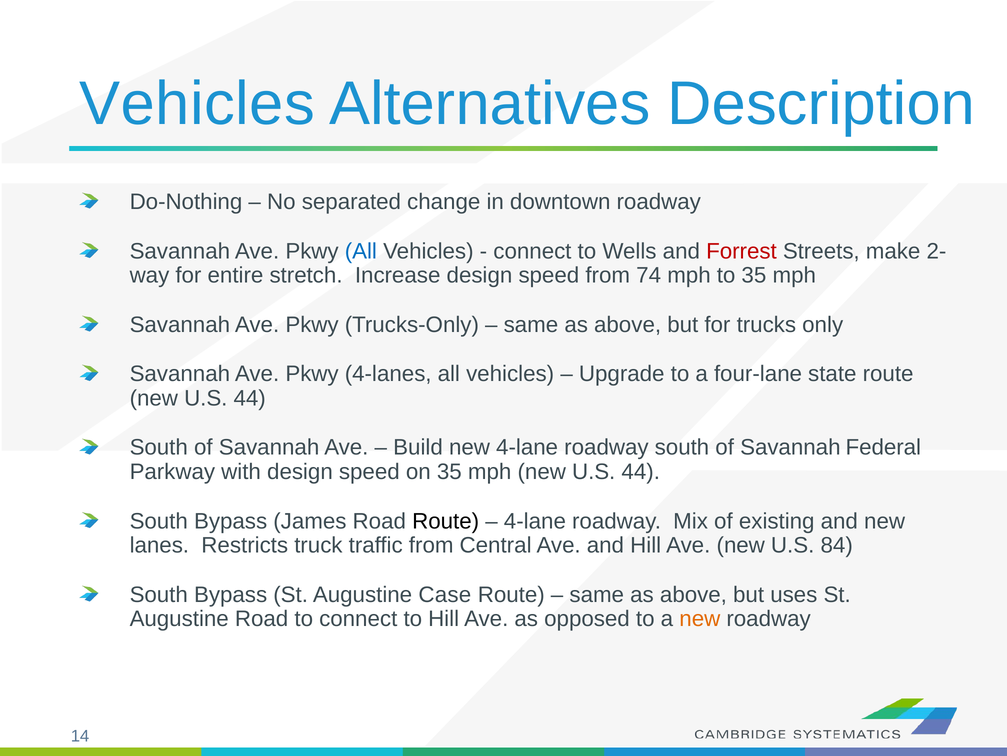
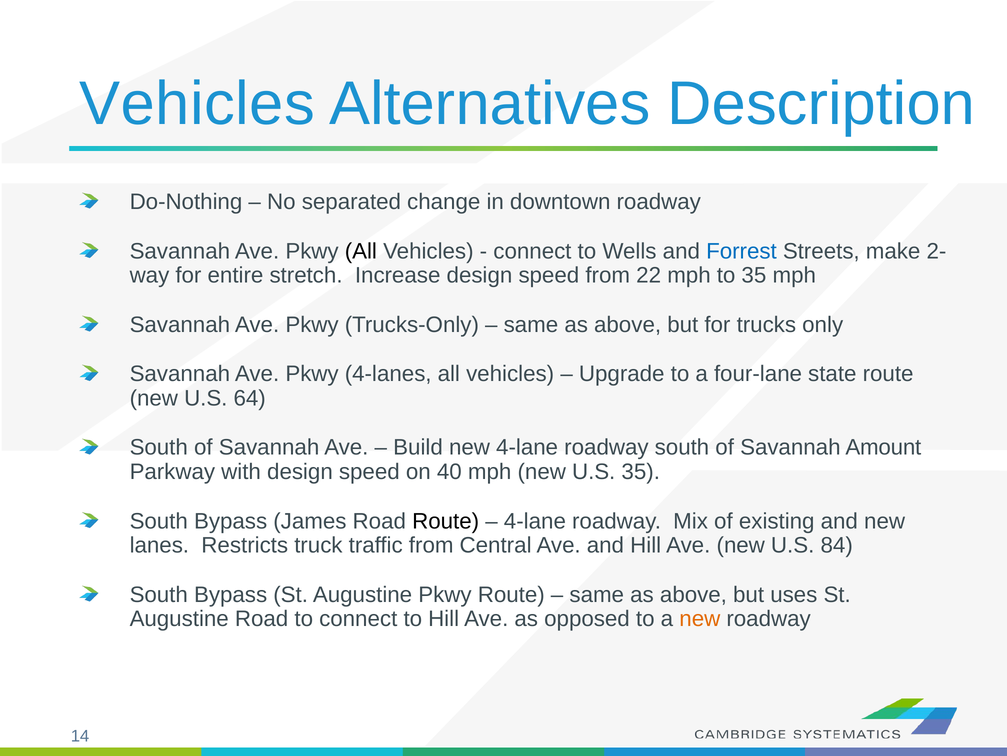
All at (361, 251) colour: blue -> black
Forrest colour: red -> blue
74: 74 -> 22
44 at (250, 398): 44 -> 64
Federal: Federal -> Amount
on 35: 35 -> 40
mph new U.S 44: 44 -> 35
Augustine Case: Case -> Pkwy
